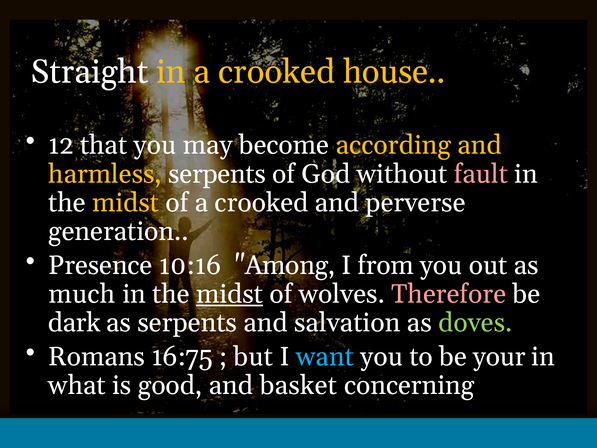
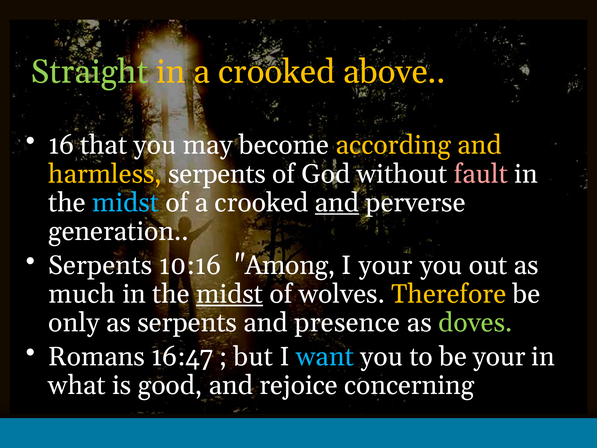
Straight colour: white -> light green
house: house -> above
12: 12 -> 16
midst at (126, 202) colour: yellow -> light blue
and at (337, 202) underline: none -> present
Presence at (100, 265): Presence -> Serpents
I from: from -> your
Therefore colour: pink -> yellow
dark: dark -> only
salvation: salvation -> presence
16:75: 16:75 -> 16:47
basket: basket -> rejoice
